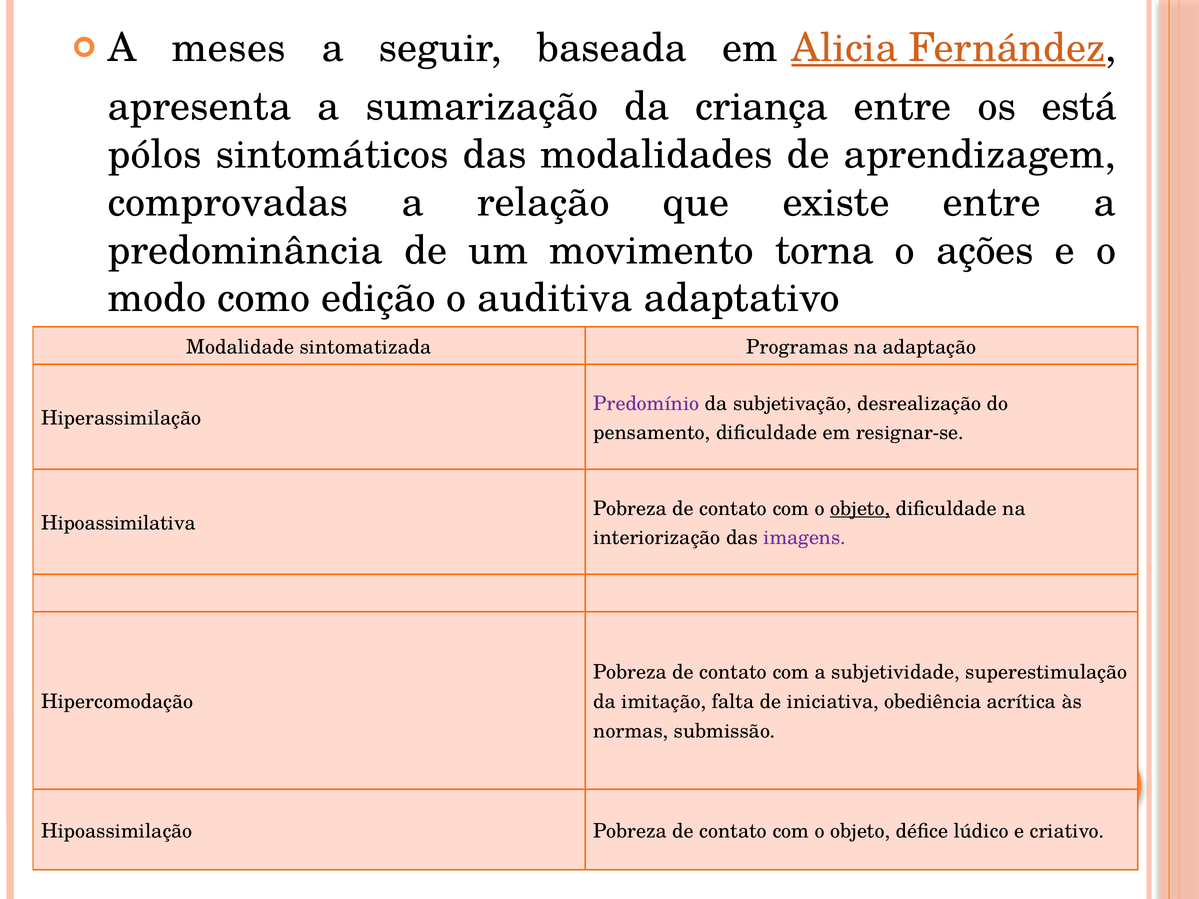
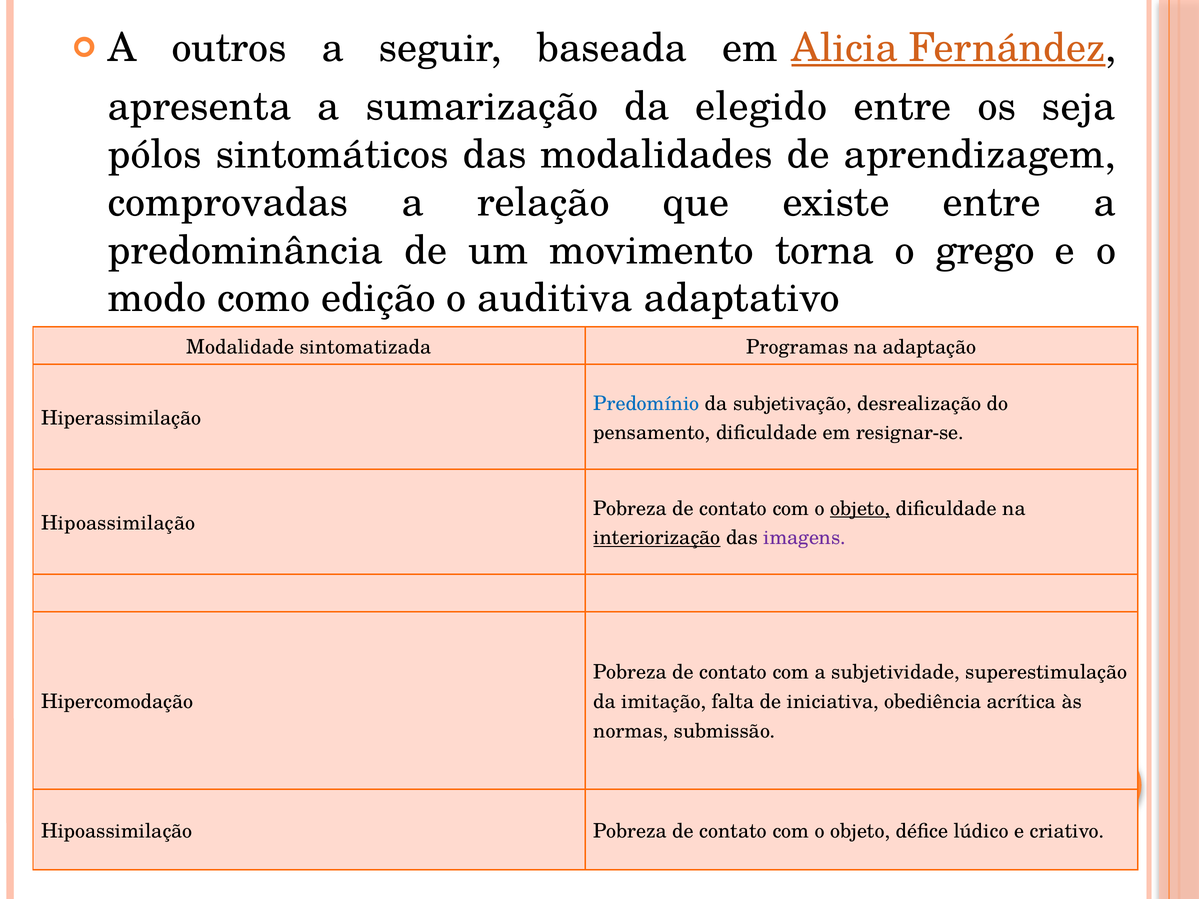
meses: meses -> outros
criança: criança -> elegido
está: está -> seja
ações: ações -> grego
Predomínio colour: purple -> blue
Hipoassimilativa at (118, 523): Hipoassimilativa -> Hipoassimilação
interiorização underline: none -> present
